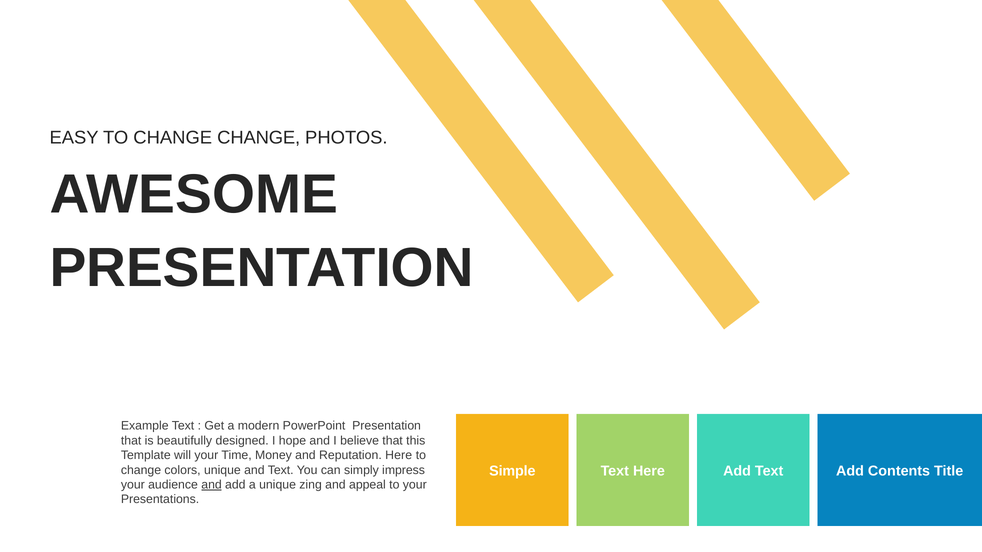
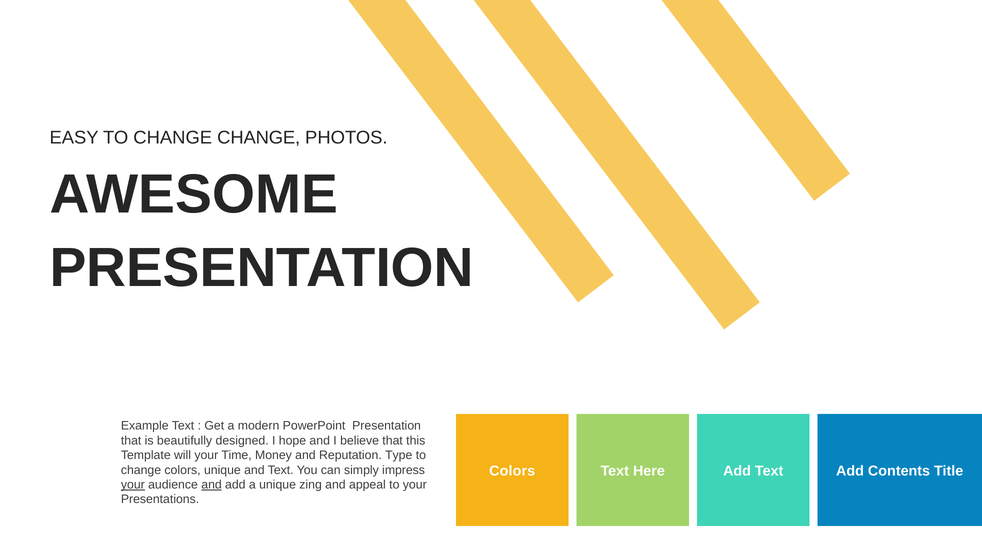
Reputation Here: Here -> Type
Simple at (512, 471): Simple -> Colors
your at (133, 485) underline: none -> present
